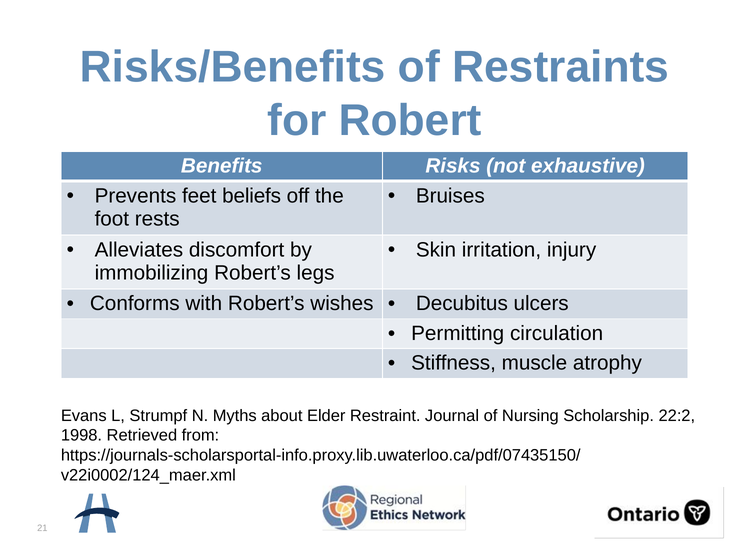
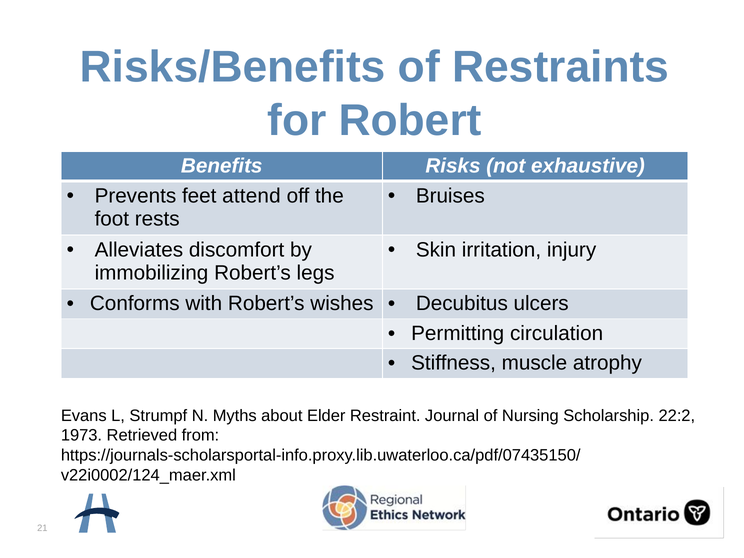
beliefs: beliefs -> attend
1998: 1998 -> 1973
